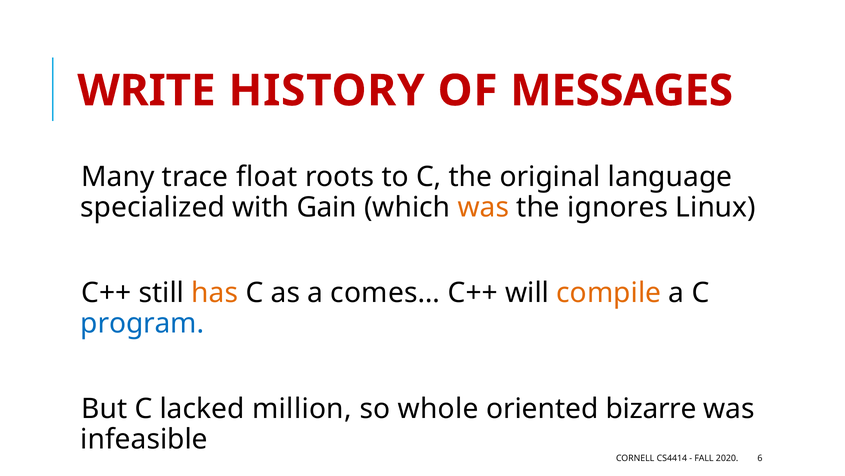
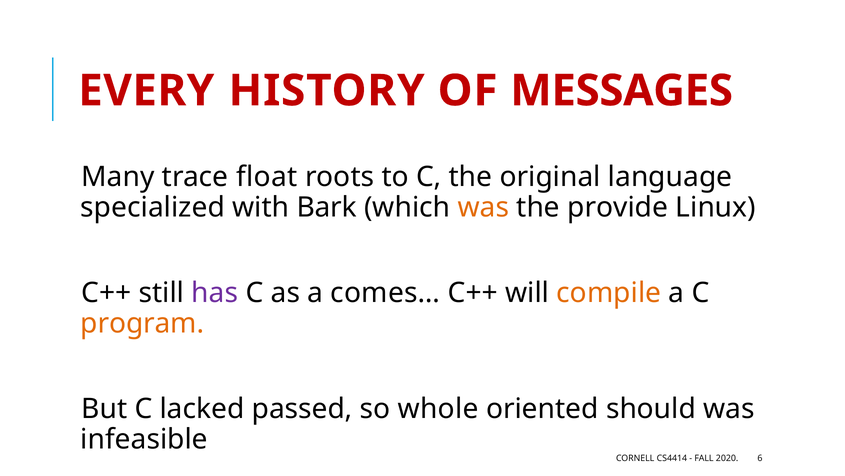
WRITE: WRITE -> EVERY
Gain: Gain -> Bark
ignores: ignores -> provide
has colour: orange -> purple
program colour: blue -> orange
million: million -> passed
bizarre: bizarre -> should
